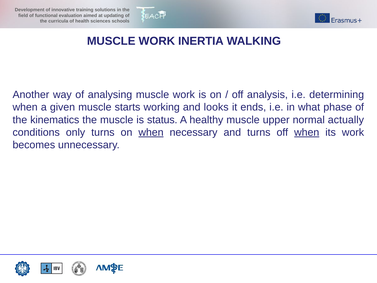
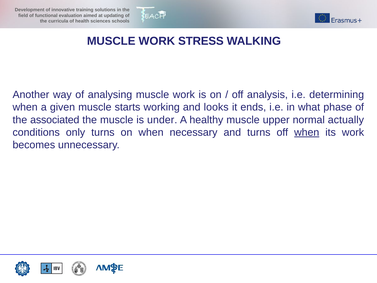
INERTIA: INERTIA -> STRESS
kinematics: kinematics -> associated
status: status -> under
when at (151, 132) underline: present -> none
